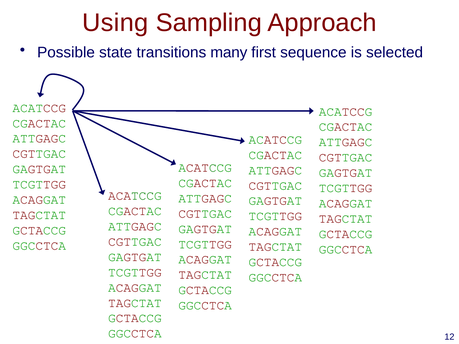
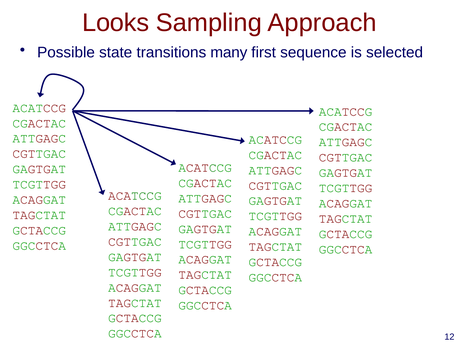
Using: Using -> Looks
